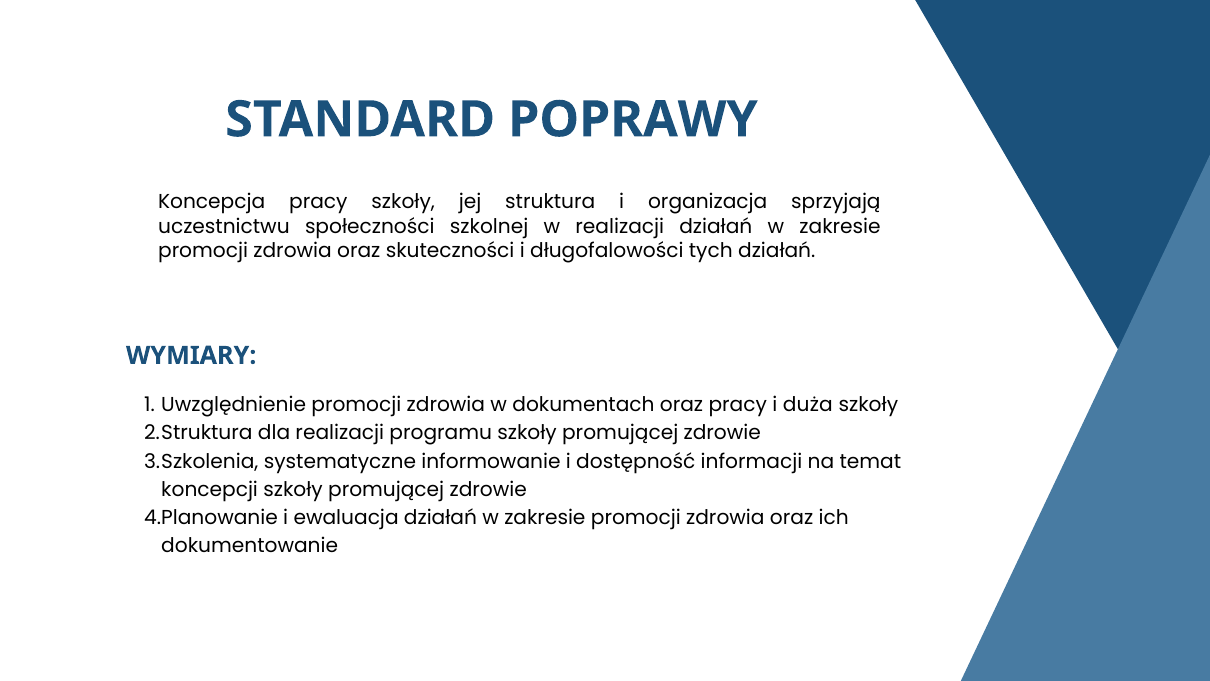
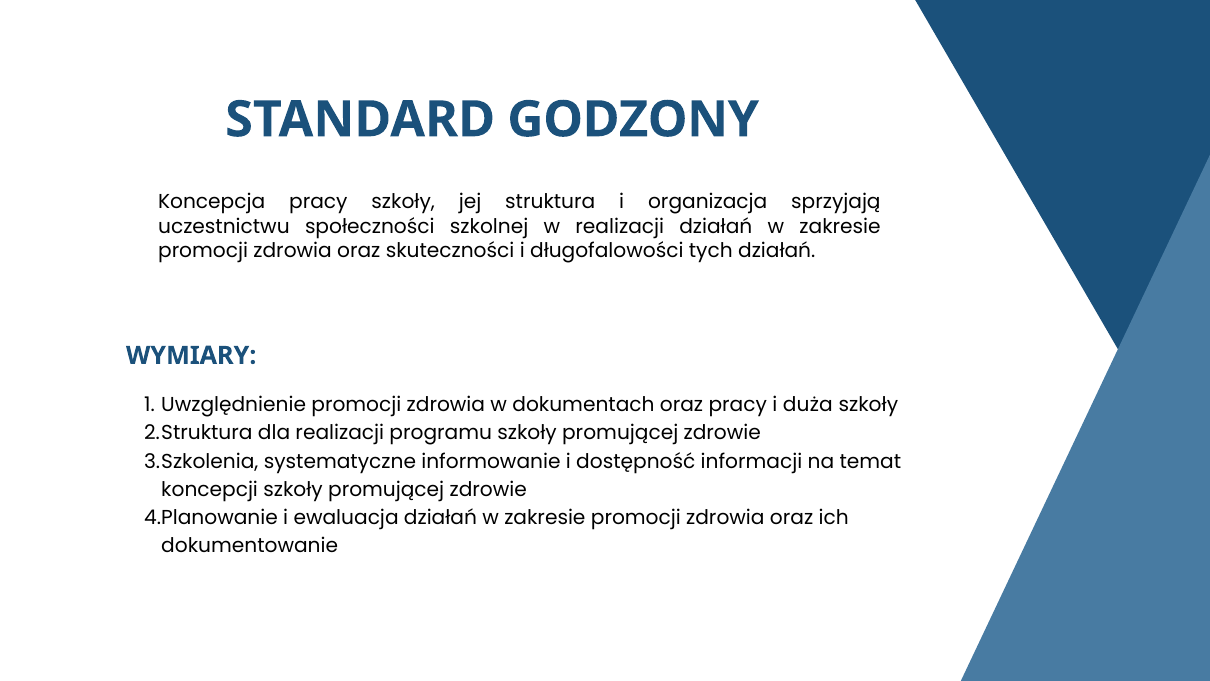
POPRAWY: POPRAWY -> GODZONY
